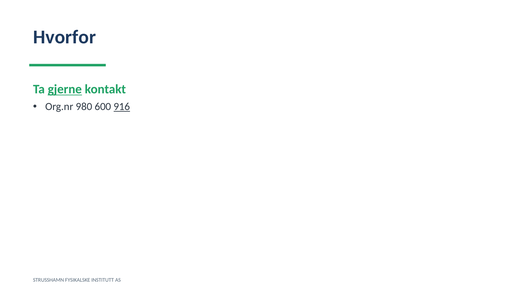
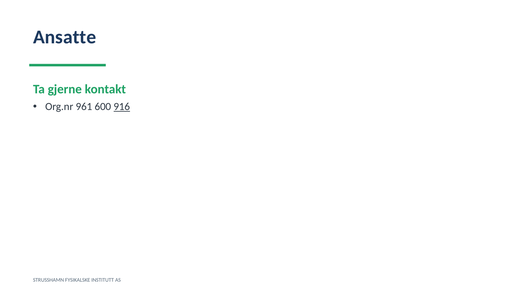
Hvorfor: Hvorfor -> Ansatte
gjerne underline: present -> none
980: 980 -> 961
